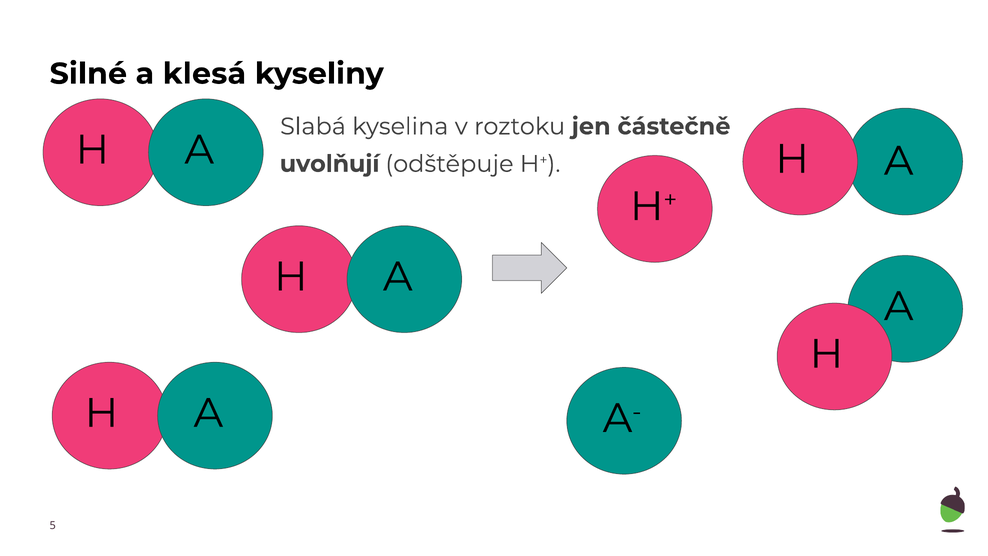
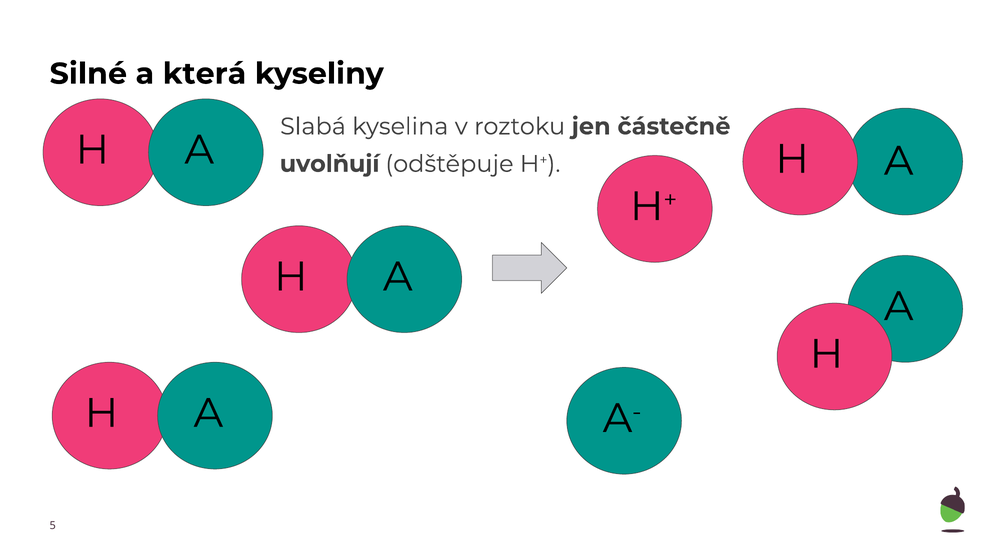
klesá: klesá -> která
